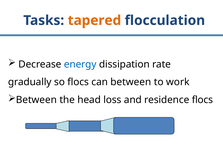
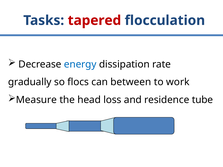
tapered colour: orange -> red
Between at (36, 100): Between -> Measure
residence flocs: flocs -> tube
